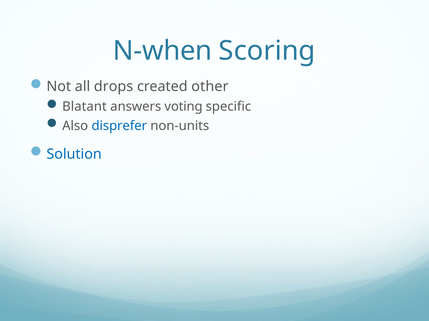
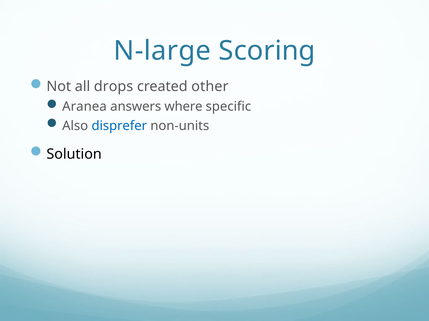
N-when: N-when -> N-large
Blatant: Blatant -> Aranea
voting: voting -> where
Solution colour: blue -> black
